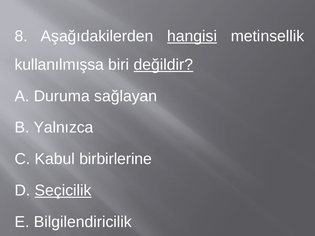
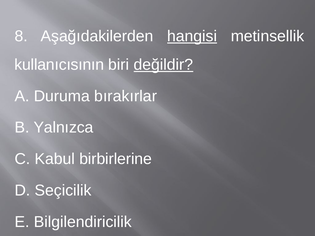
kullanılmışsa: kullanılmışsa -> kullanıcısının
sağlayan: sağlayan -> bırakırlar
Seçicilik underline: present -> none
